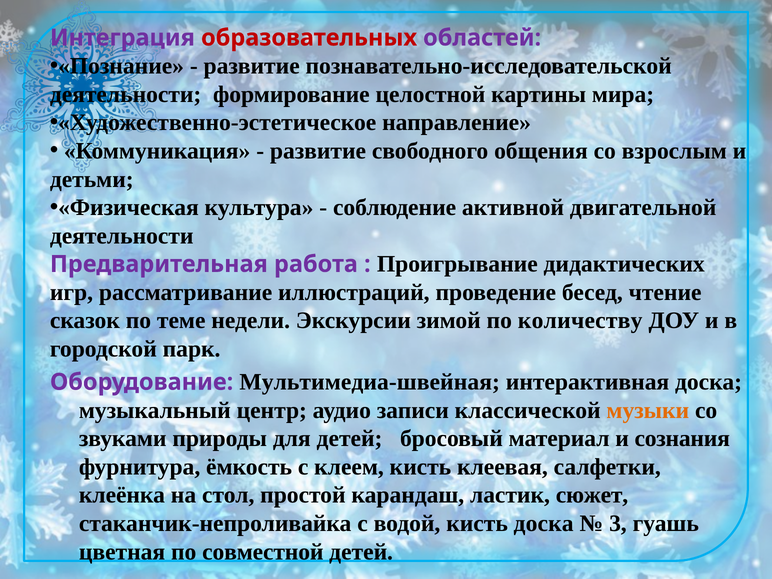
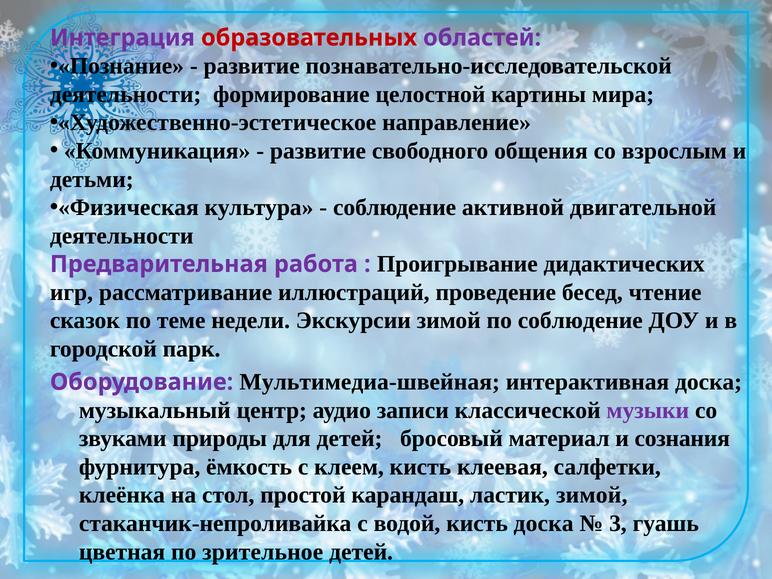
по количеству: количеству -> соблюдение
музыки colour: orange -> purple
ластик сюжет: сюжет -> зимой
совместной: совместной -> зрительное
